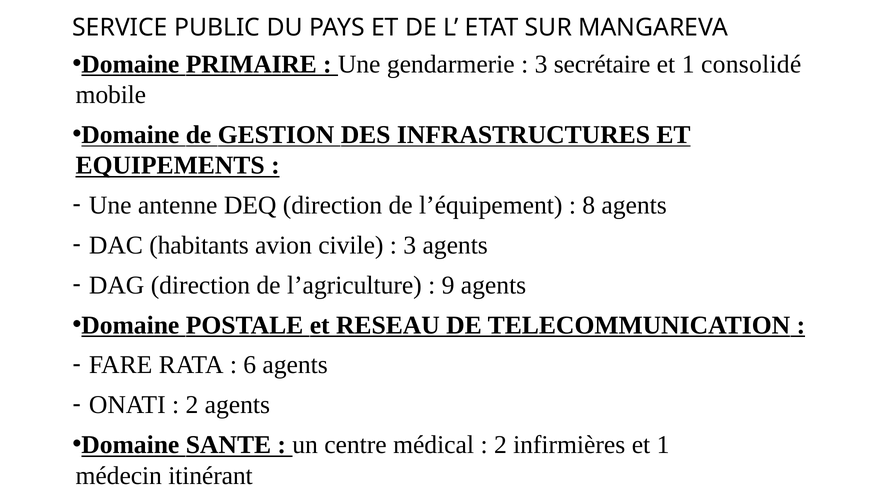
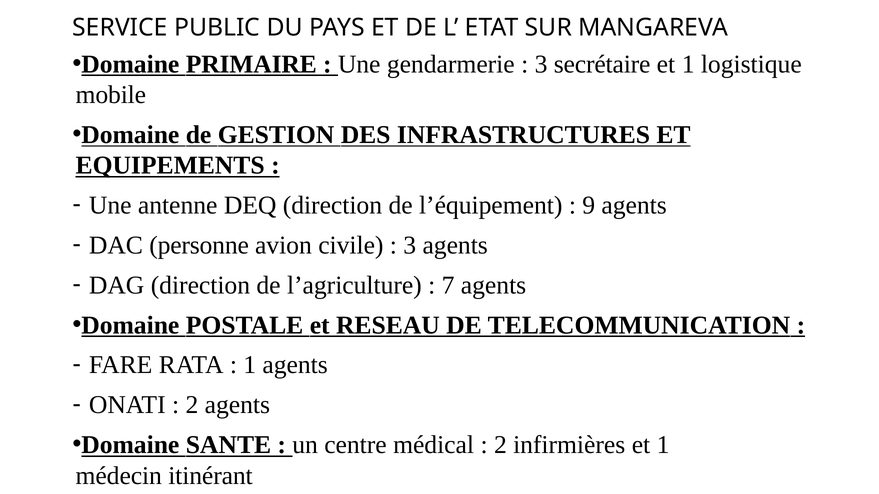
consolidé: consolidé -> logistique
8: 8 -> 9
habitants: habitants -> personne
9: 9 -> 7
6 at (250, 365): 6 -> 1
